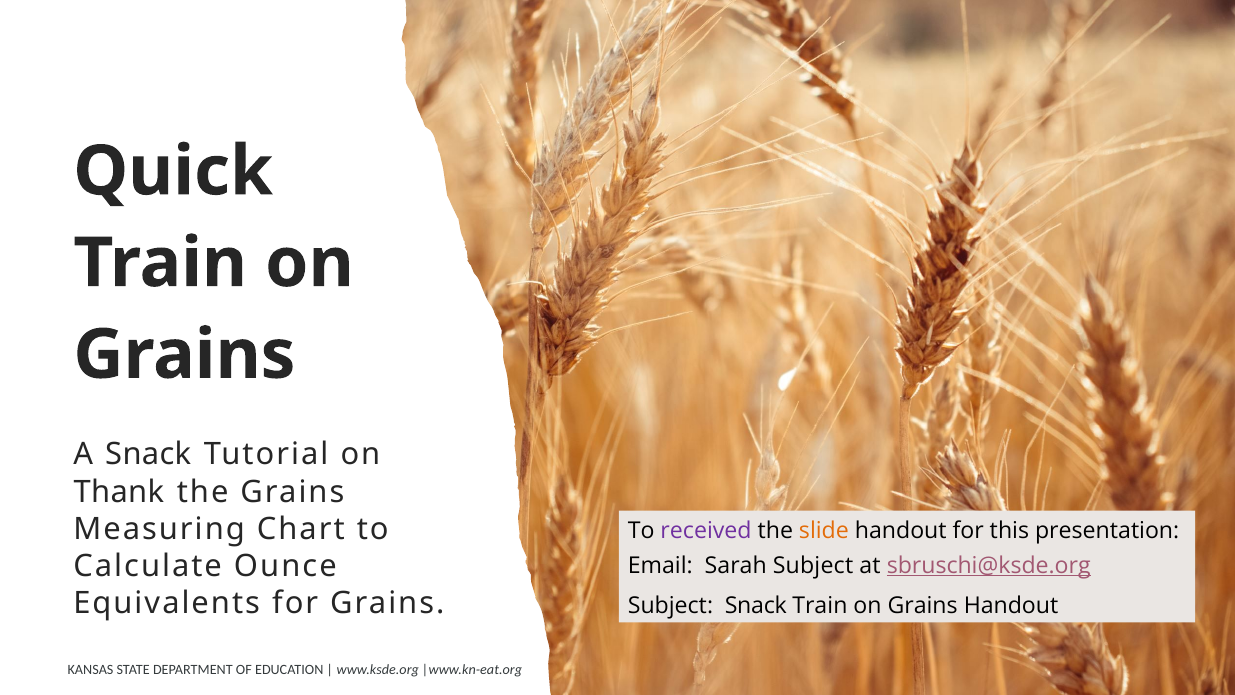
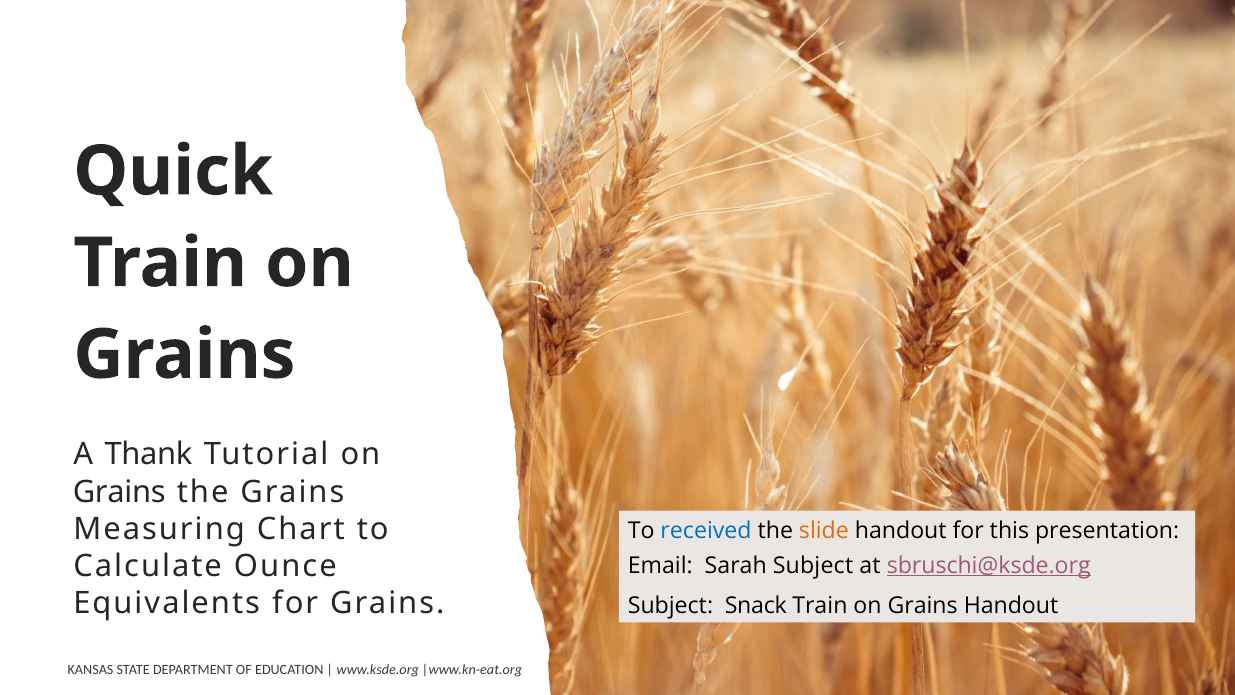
A Snack: Snack -> Thank
Thank at (119, 492): Thank -> Grains
received colour: purple -> blue
